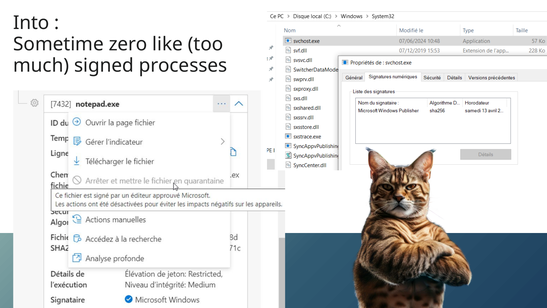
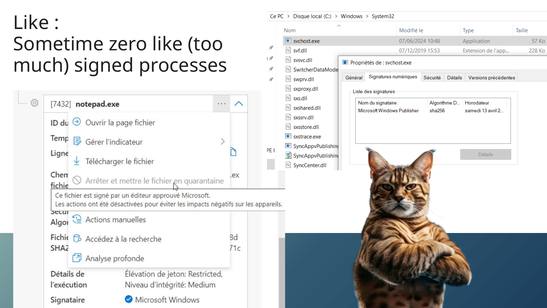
Into at (31, 23): Into -> Like
